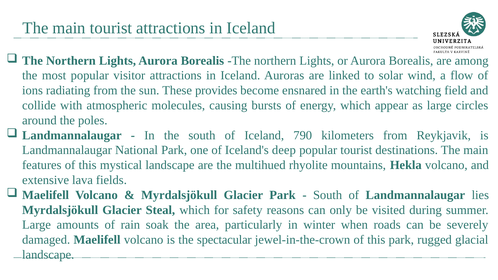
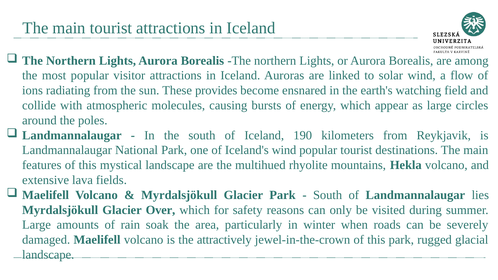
790: 790 -> 190
Iceland's deep: deep -> wind
Steal: Steal -> Over
spectacular: spectacular -> attractively
